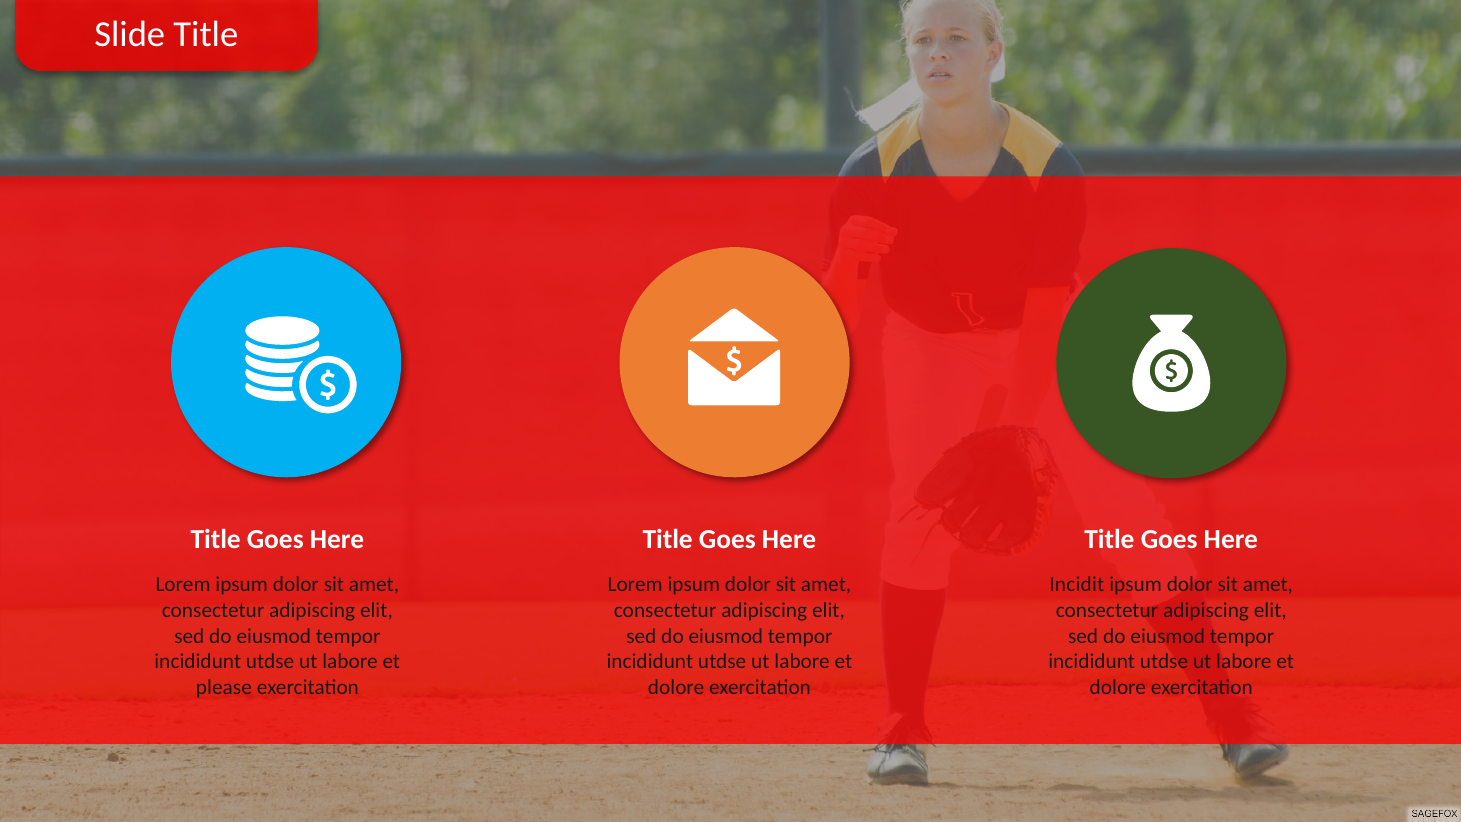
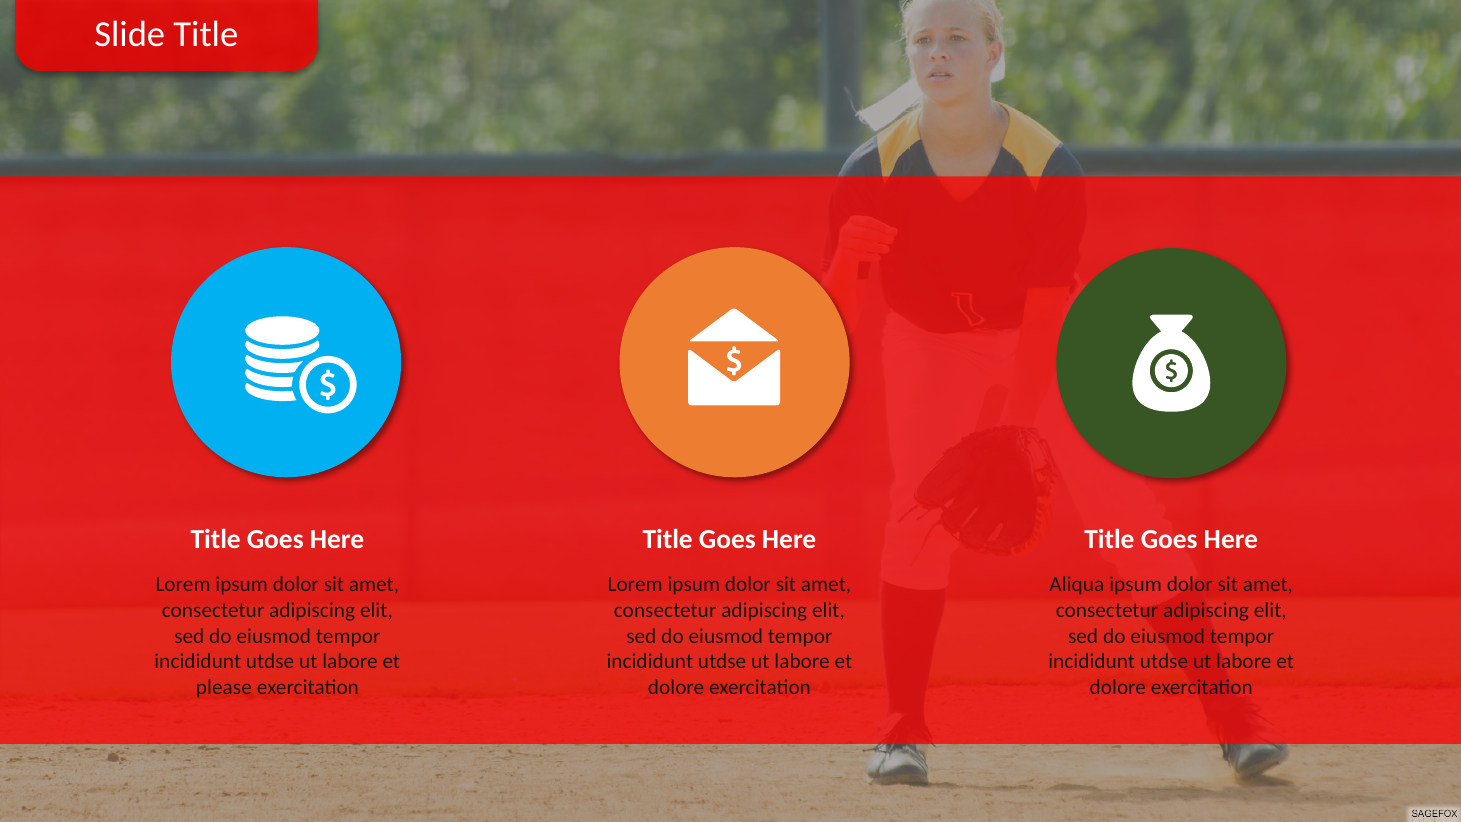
Incidit: Incidit -> Aliqua
